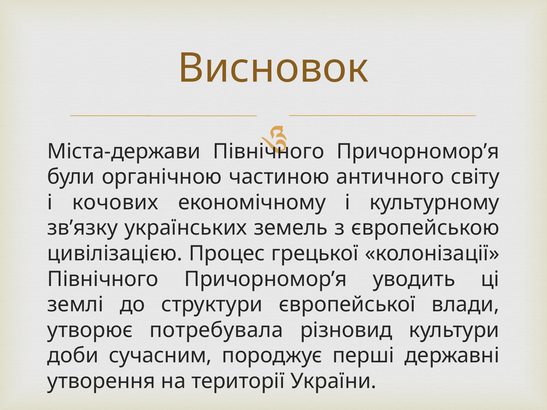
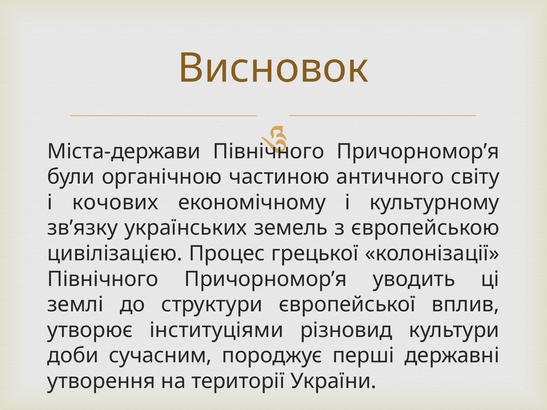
влади: влади -> вплив
потребувала: потребувала -> інституціями
